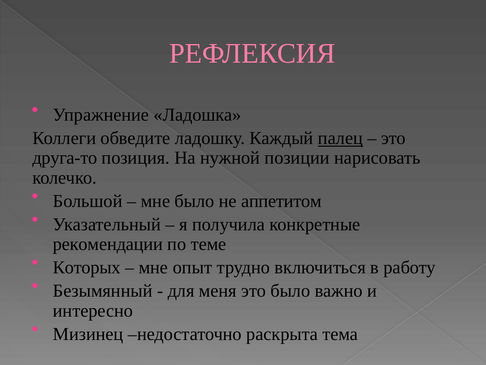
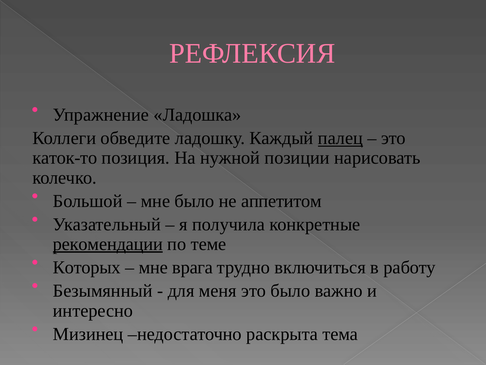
друга-то: друга-то -> каток-то
рекомендации underline: none -> present
опыт: опыт -> врага
